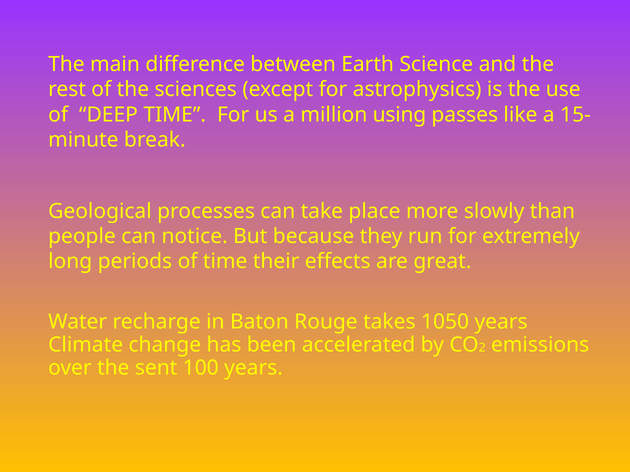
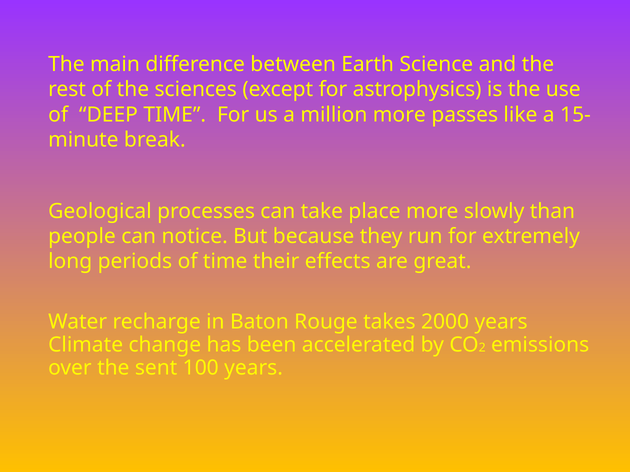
million using: using -> more
1050: 1050 -> 2000
